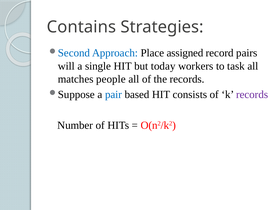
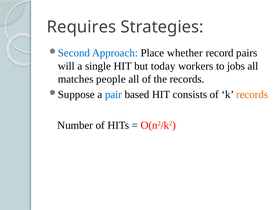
Contains: Contains -> Requires
assigned: assigned -> whether
task: task -> jobs
records at (252, 94) colour: purple -> orange
